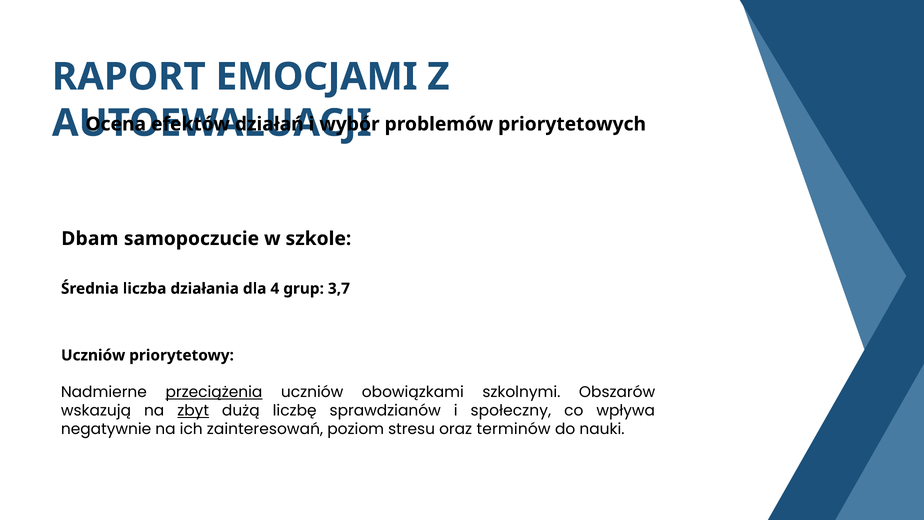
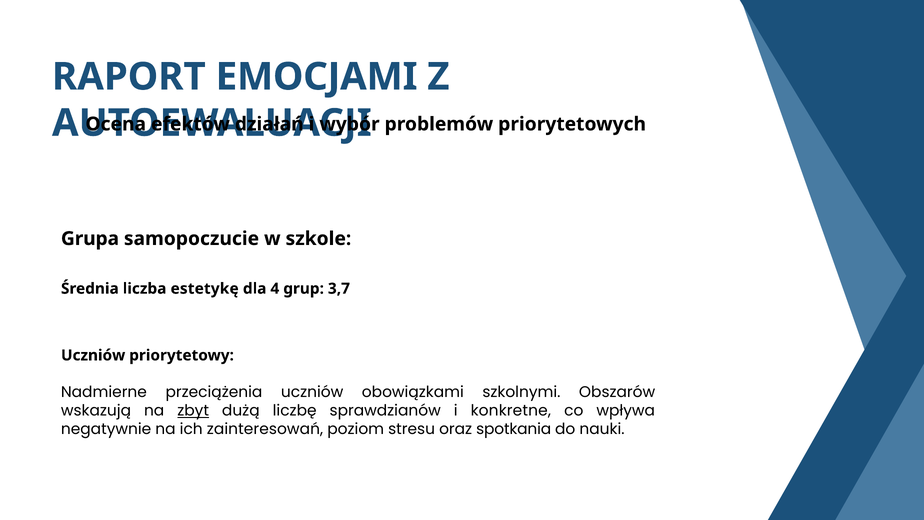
Dbam: Dbam -> Grupa
działania: działania -> estetykę
przeciążenia underline: present -> none
społeczny: społeczny -> konkretne
terminów: terminów -> spotkania
